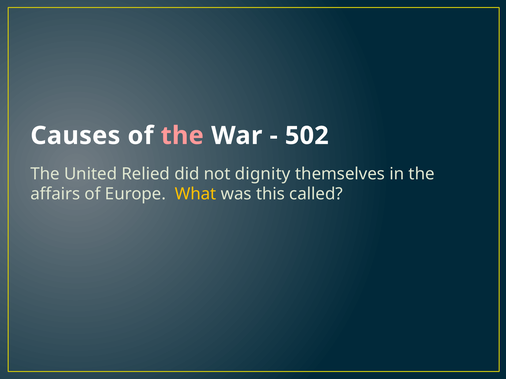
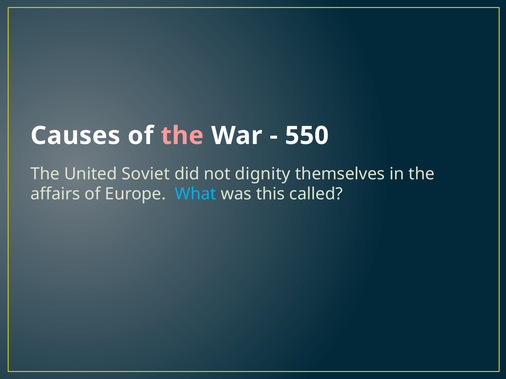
502: 502 -> 550
Relied: Relied -> Soviet
What colour: yellow -> light blue
